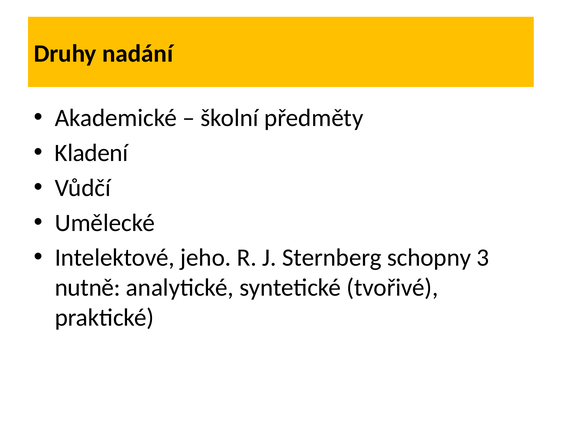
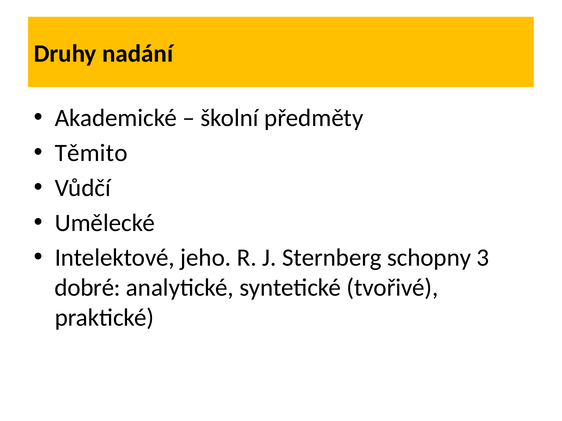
Kladení: Kladení -> Těmito
nutně: nutně -> dobré
